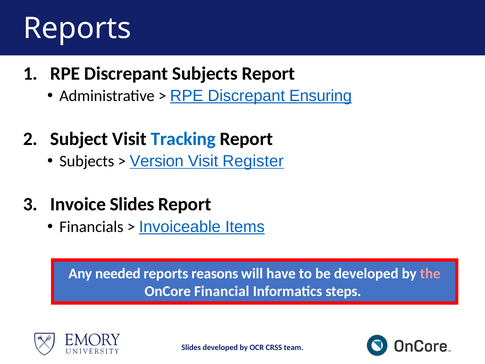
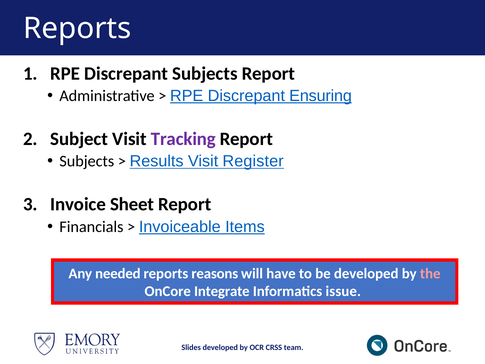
Tracking colour: blue -> purple
Version: Version -> Results
Invoice Slides: Slides -> Sheet
Financial: Financial -> Integrate
steps: steps -> issue
